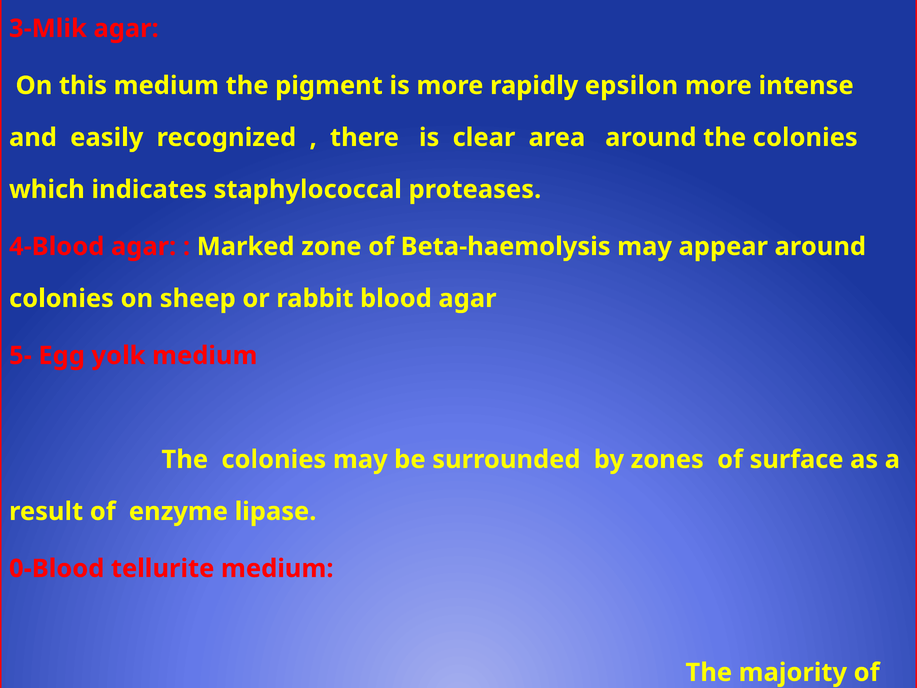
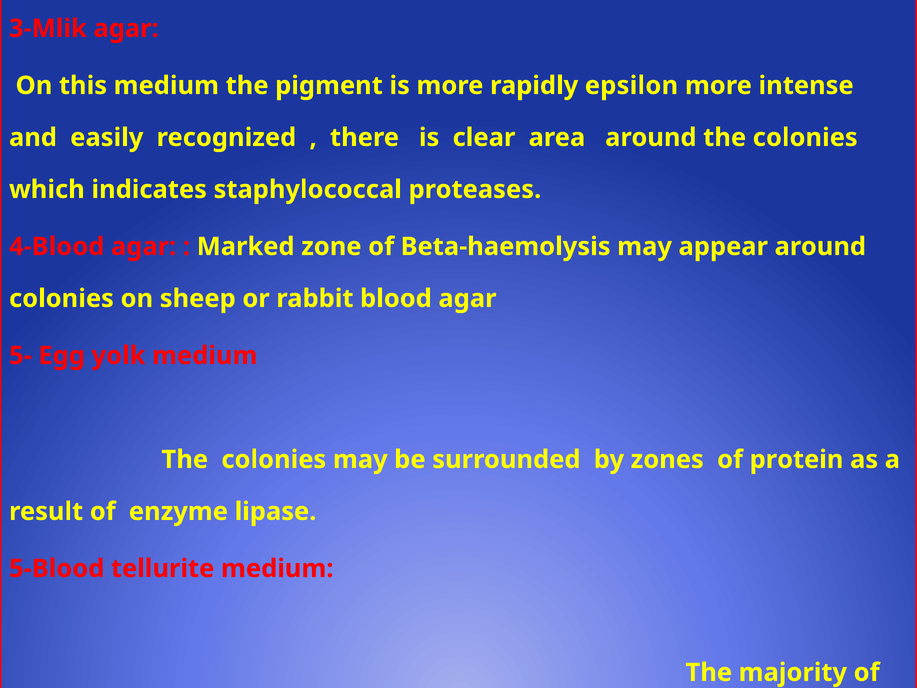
surface: surface -> protein
0-Blood: 0-Blood -> 5-Blood
